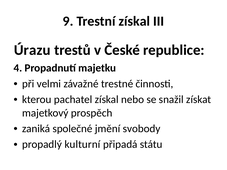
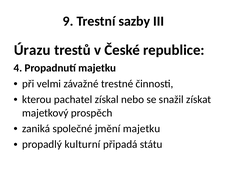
Trestní získal: získal -> sazby
jmění svobody: svobody -> majetku
